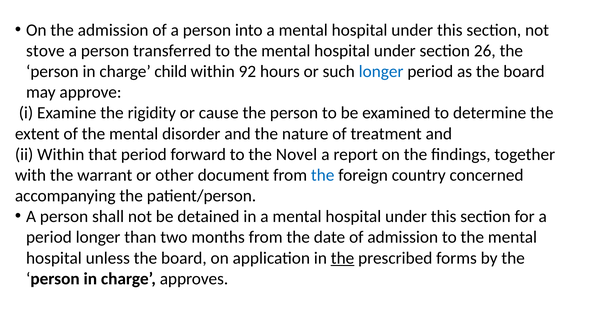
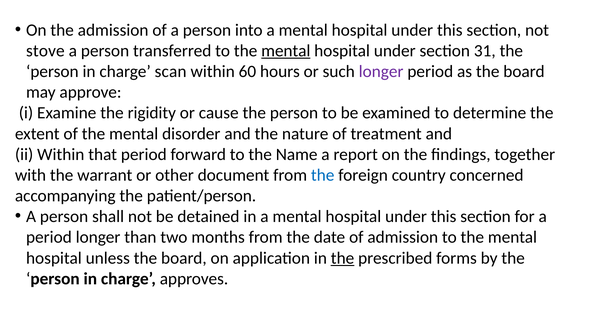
mental at (286, 51) underline: none -> present
26: 26 -> 31
child: child -> scan
92: 92 -> 60
longer at (381, 72) colour: blue -> purple
Novel: Novel -> Name
